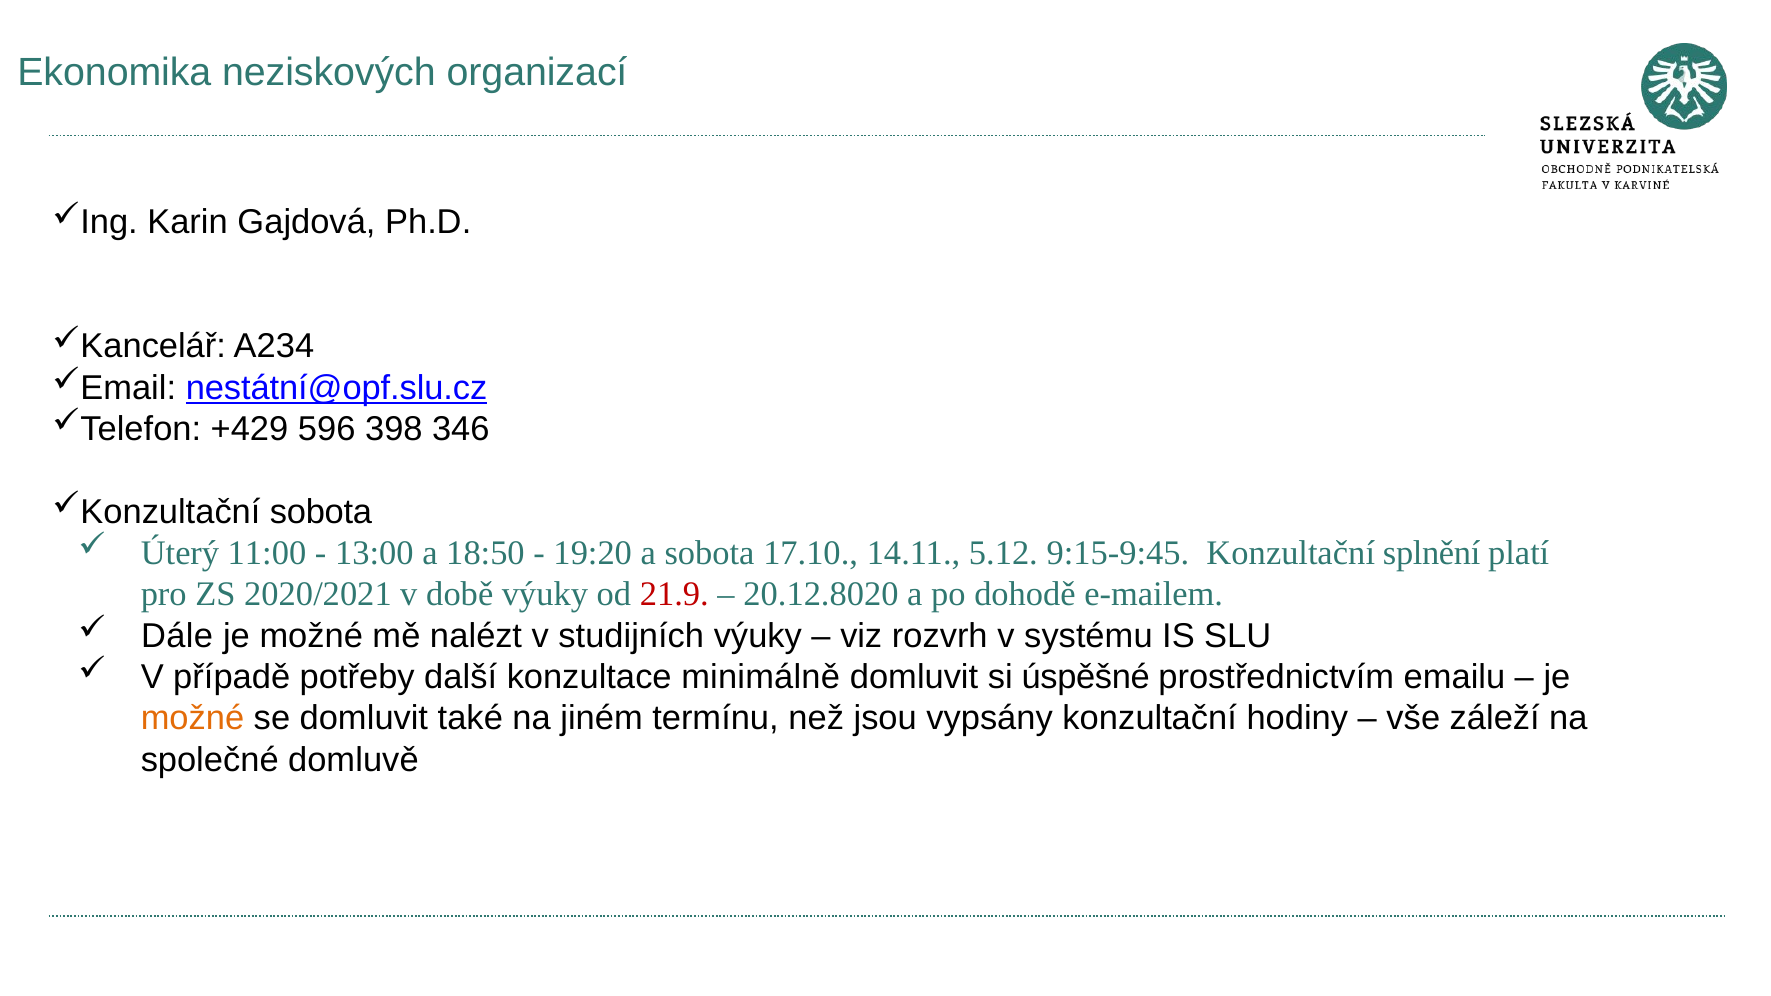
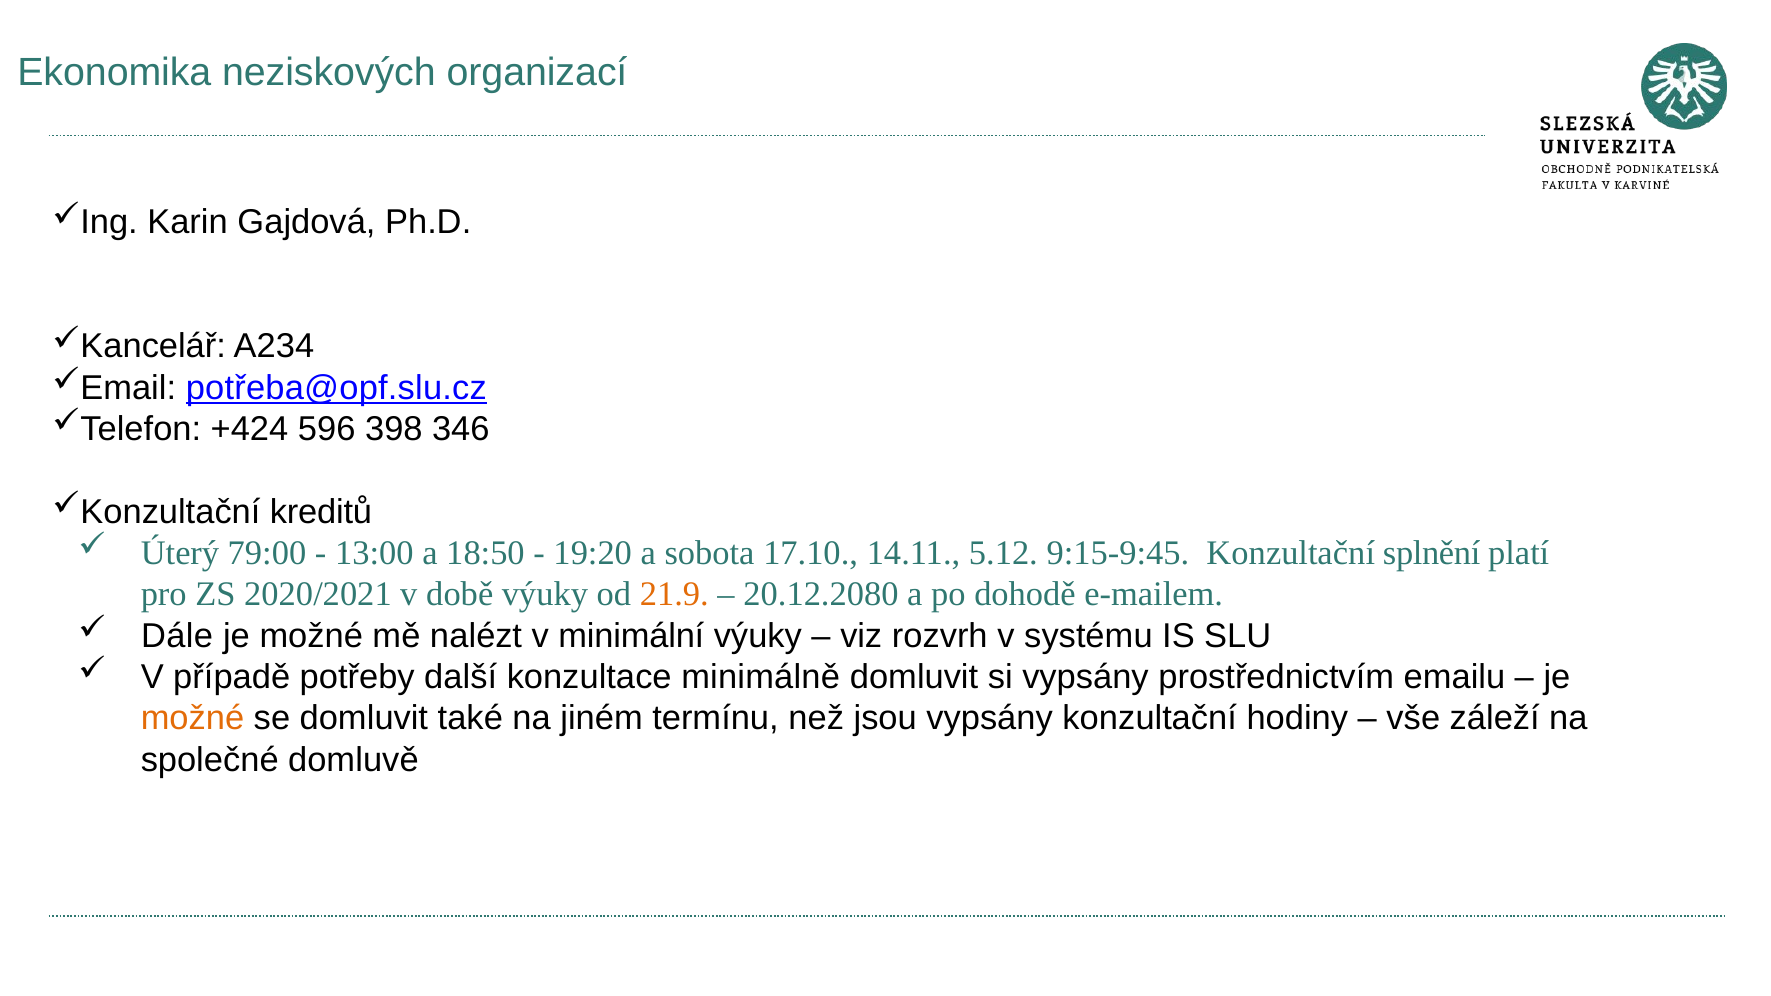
nestátní@opf.slu.cz: nestátní@opf.slu.cz -> potřeba@opf.slu.cz
+429: +429 -> +424
sobota at (321, 512): sobota -> kreditů
11:00: 11:00 -> 79:00
21.9 colour: red -> orange
20.12.8020: 20.12.8020 -> 20.12.2080
studijních: studijních -> minimální
si úspěšné: úspěšné -> vypsány
